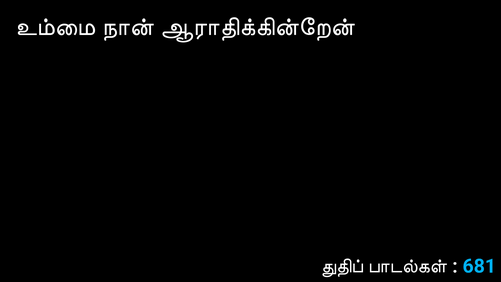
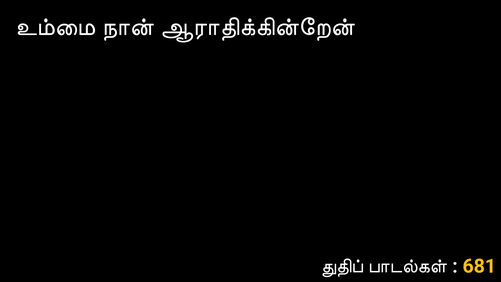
681 colour: light blue -> yellow
